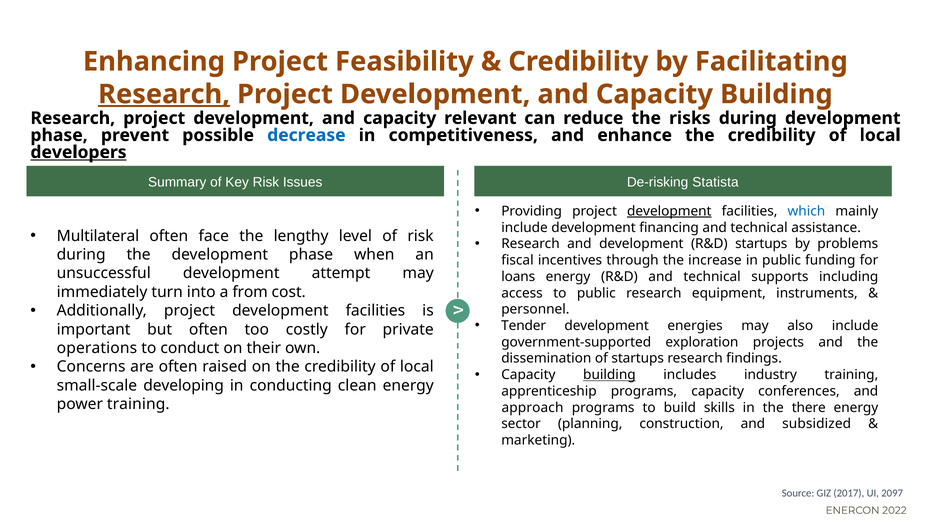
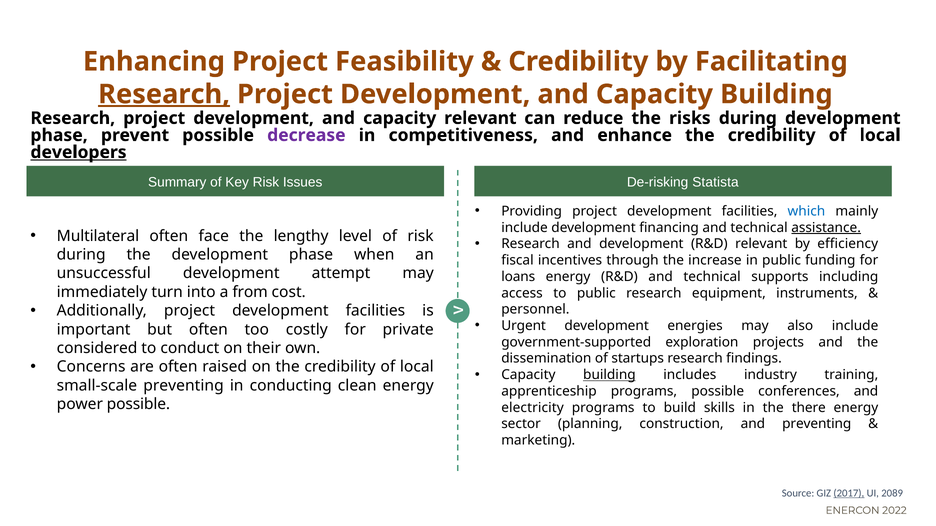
decrease colour: blue -> purple
development at (669, 211) underline: present -> none
assistance underline: none -> present
R&D startups: startups -> relevant
problems: problems -> efficiency
Tender: Tender -> Urgent
operations: operations -> considered
small-scale developing: developing -> preventing
programs capacity: capacity -> possible
power training: training -> possible
approach: approach -> electricity
and subsidized: subsidized -> preventing
2017 underline: none -> present
2097: 2097 -> 2089
